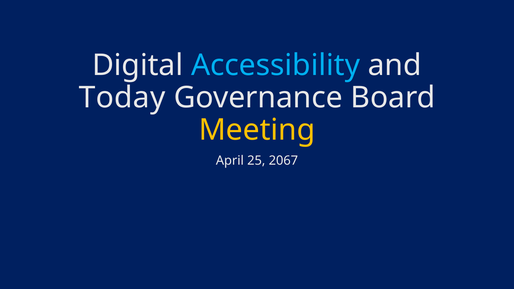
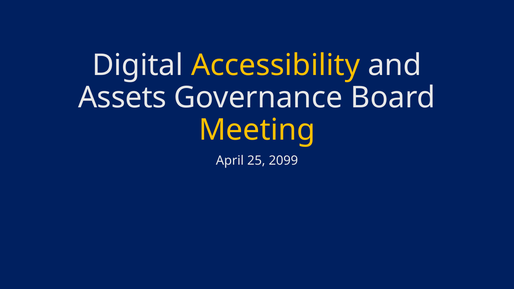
Accessibility colour: light blue -> yellow
Today: Today -> Assets
2067: 2067 -> 2099
